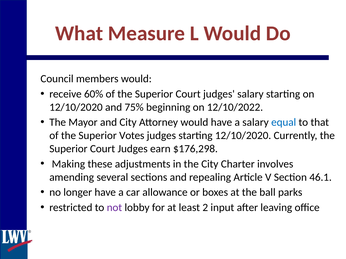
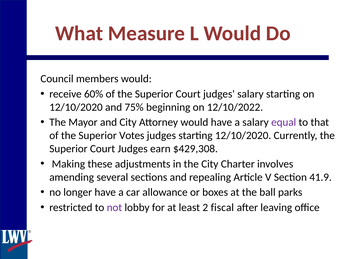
equal colour: blue -> purple
$176,298: $176,298 -> $429,308
46.1: 46.1 -> 41.9
input: input -> fiscal
